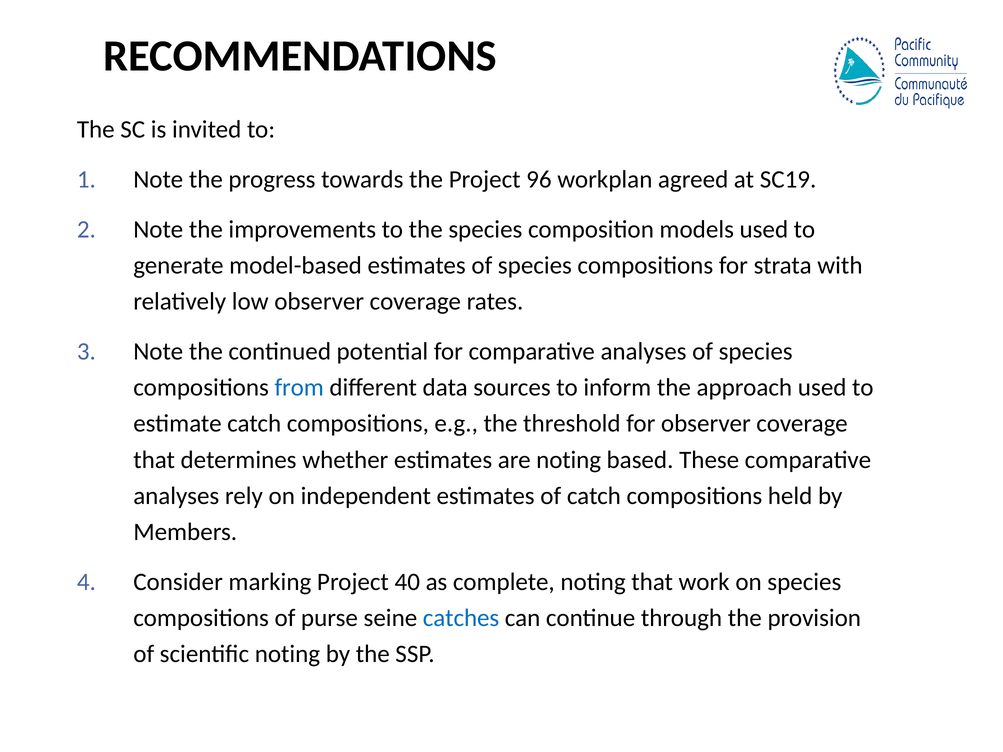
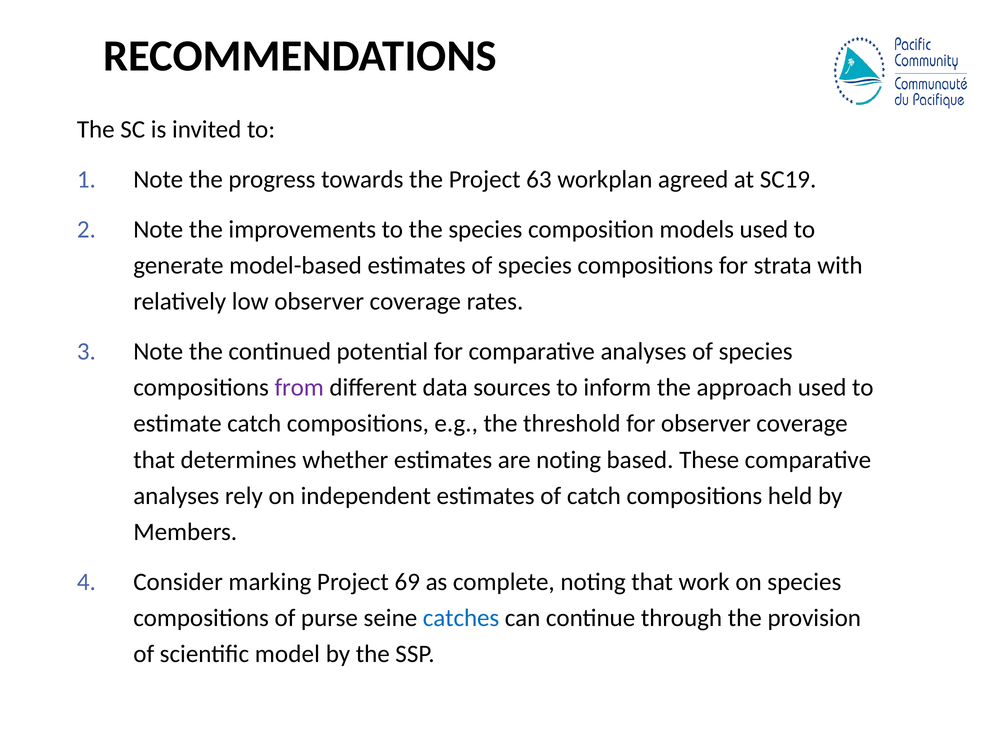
96: 96 -> 63
from colour: blue -> purple
40: 40 -> 69
scientific noting: noting -> model
